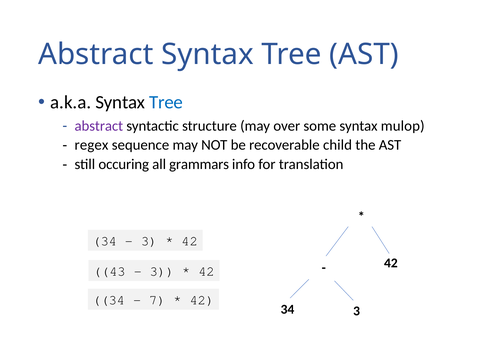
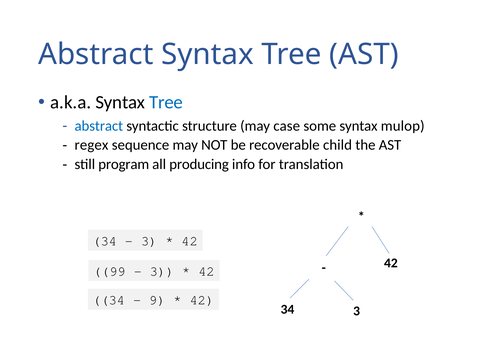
abstract at (99, 126) colour: purple -> blue
over: over -> case
occuring: occuring -> program
grammars: grammars -> producing
43: 43 -> 99
7: 7 -> 9
